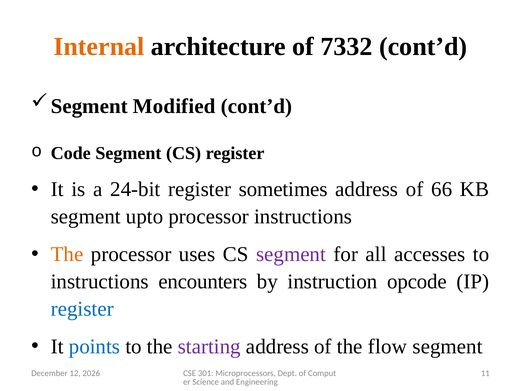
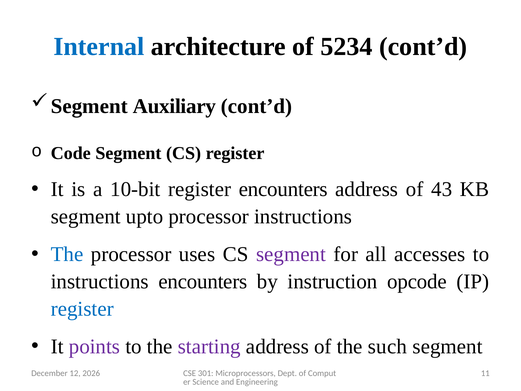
Internal colour: orange -> blue
7332: 7332 -> 5234
Modified: Modified -> Auxiliary
24-bit: 24-bit -> 10-bit
register sometimes: sometimes -> encounters
66: 66 -> 43
The at (67, 254) colour: orange -> blue
points colour: blue -> purple
flow: flow -> such
